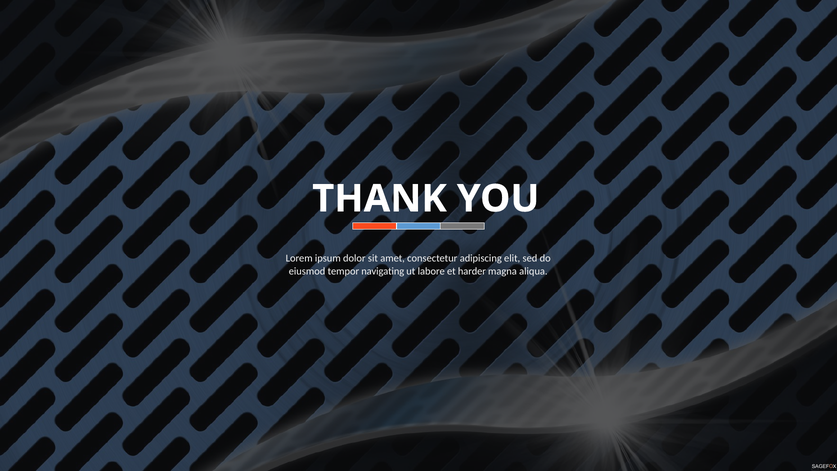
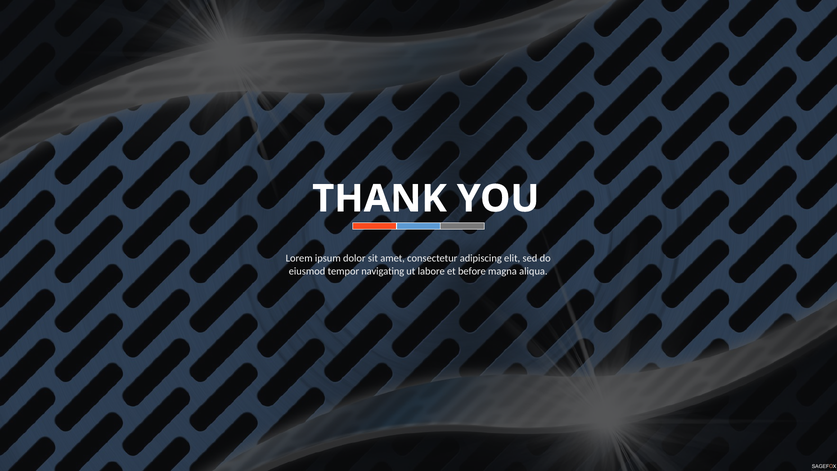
harder: harder -> before
